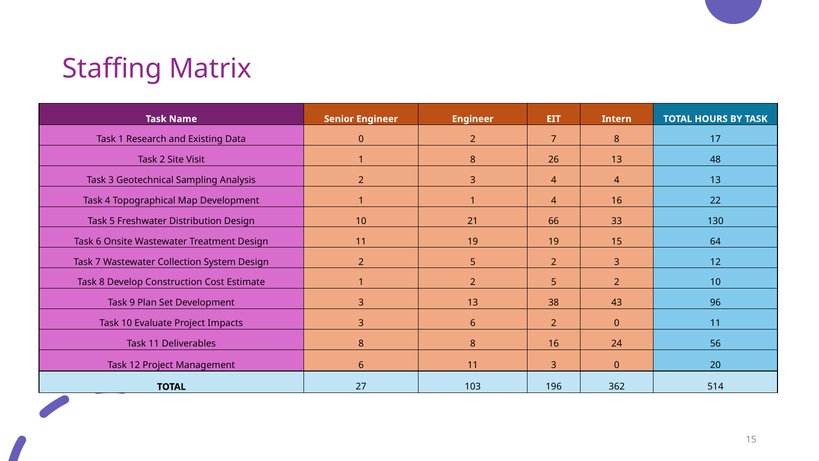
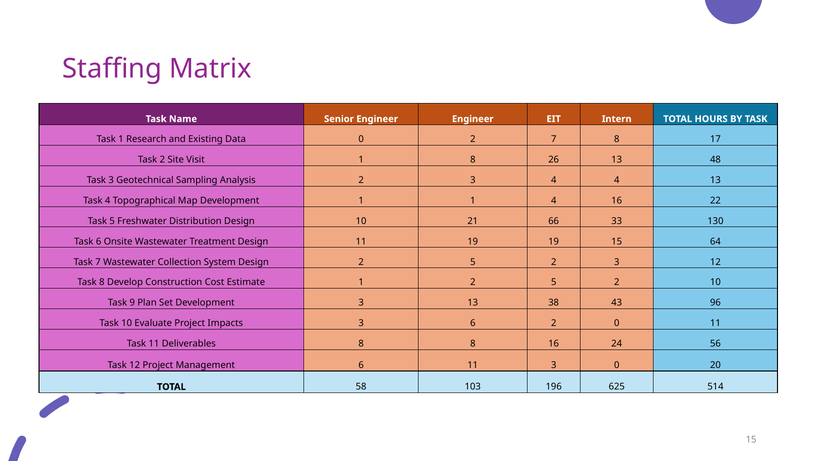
27: 27 -> 58
362: 362 -> 625
